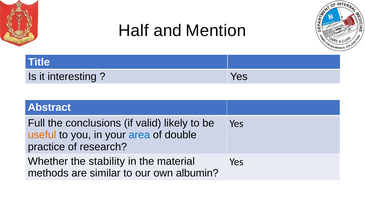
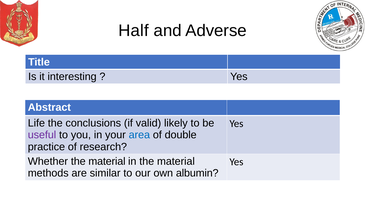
Mention: Mention -> Adverse
Full: Full -> Life
useful colour: orange -> purple
Whether the stability: stability -> material
